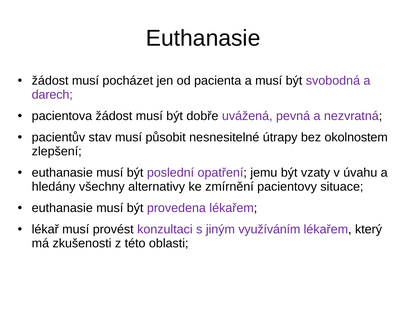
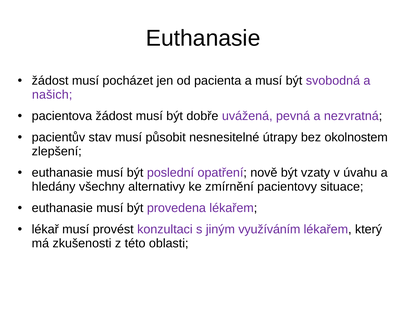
darech: darech -> našich
jemu: jemu -> nově
